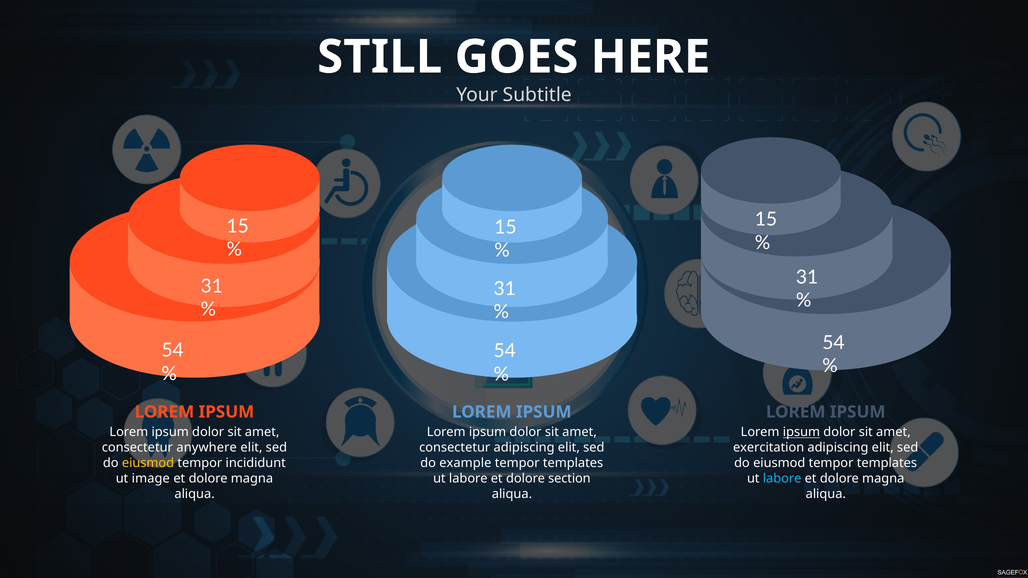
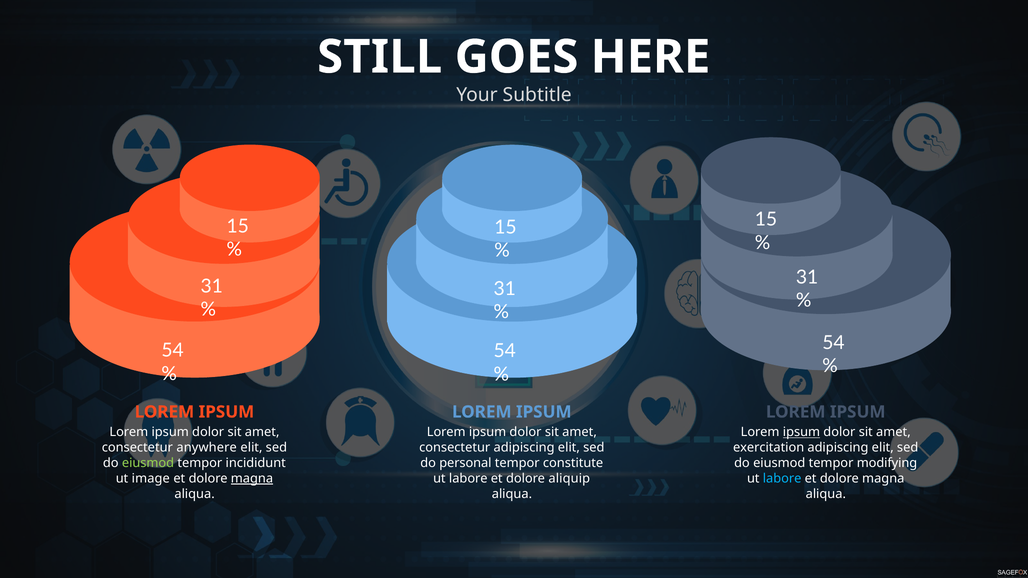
eiusmod at (148, 463) colour: yellow -> light green
example: example -> personal
templates at (573, 463): templates -> constitute
eiusmod tempor templates: templates -> modifying
magna at (252, 479) underline: none -> present
section: section -> aliquip
